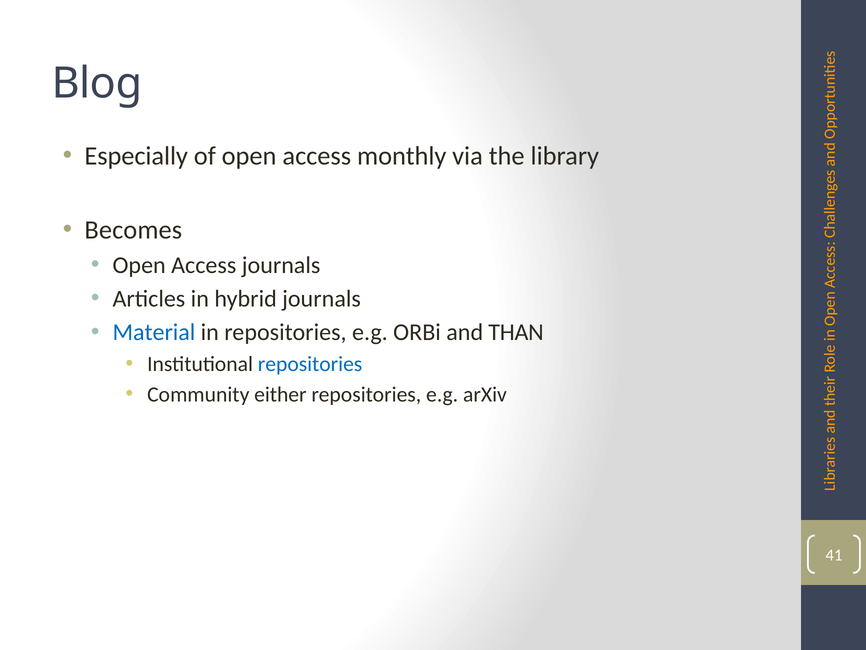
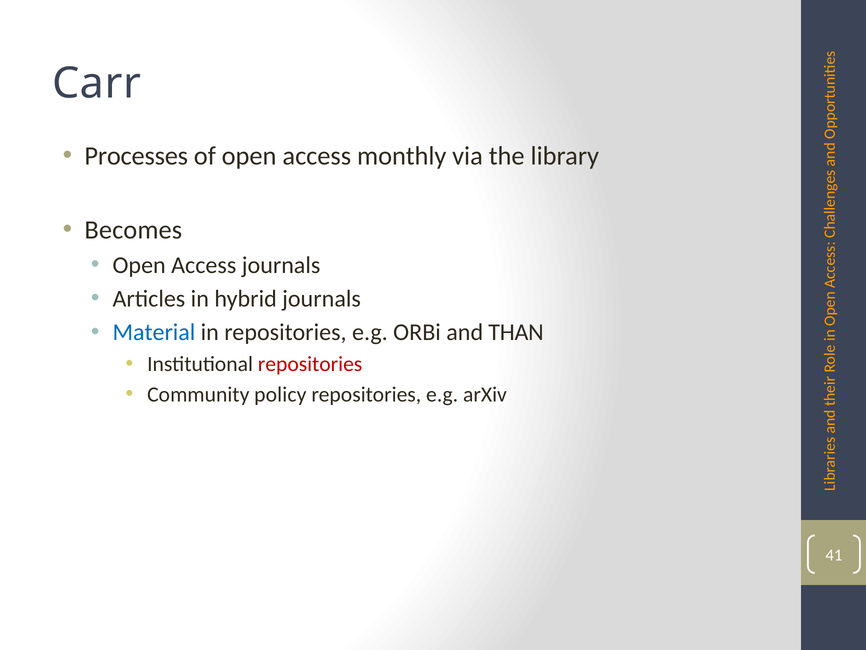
Blog: Blog -> Carr
Especially: Especially -> Processes
repositories at (310, 364) colour: blue -> red
either: either -> policy
